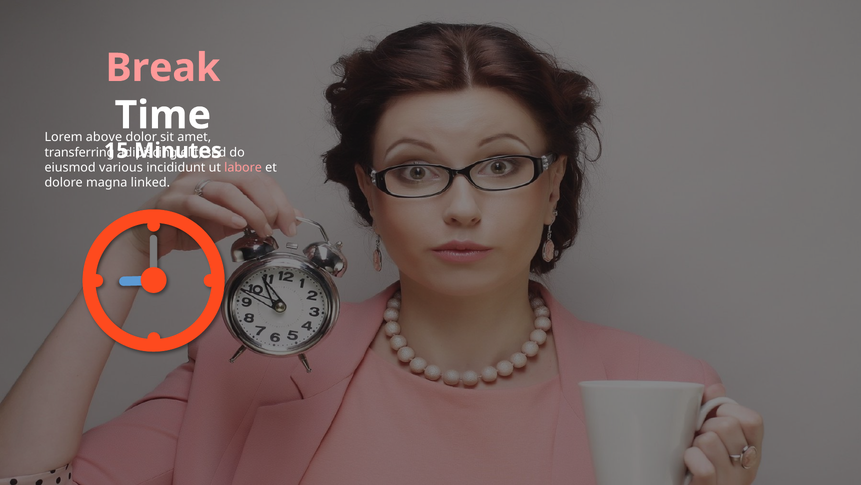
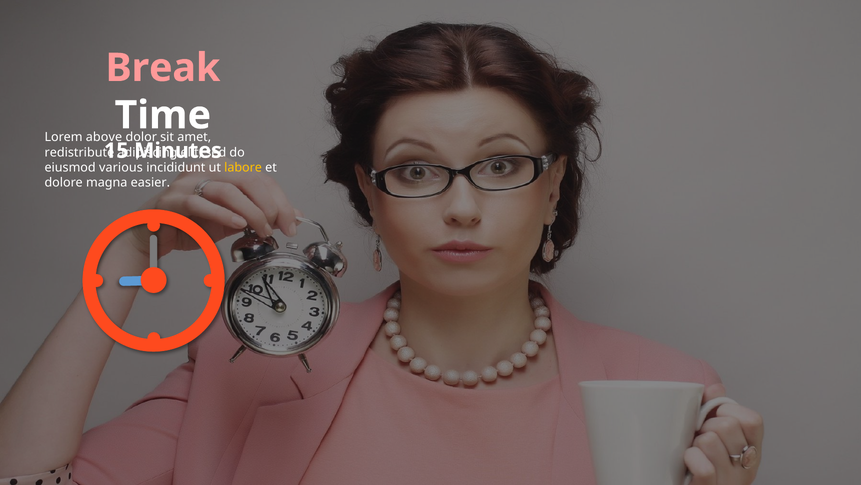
transferring: transferring -> redistribute
labore colour: pink -> yellow
linked: linked -> easier
